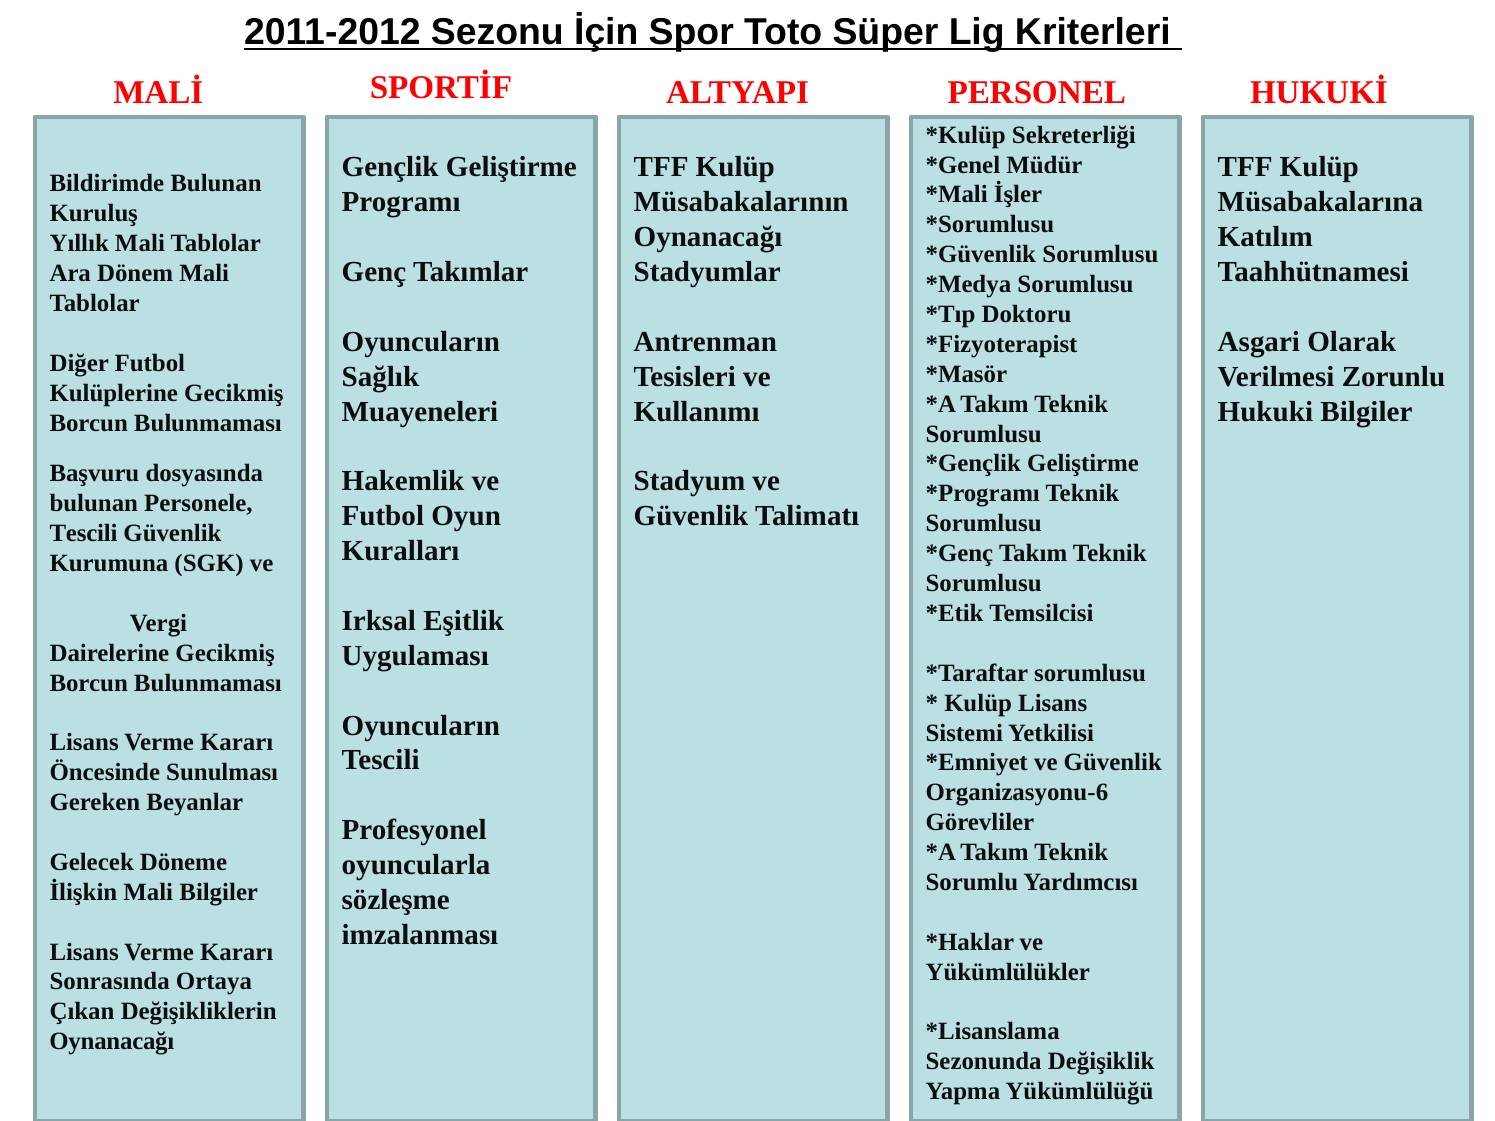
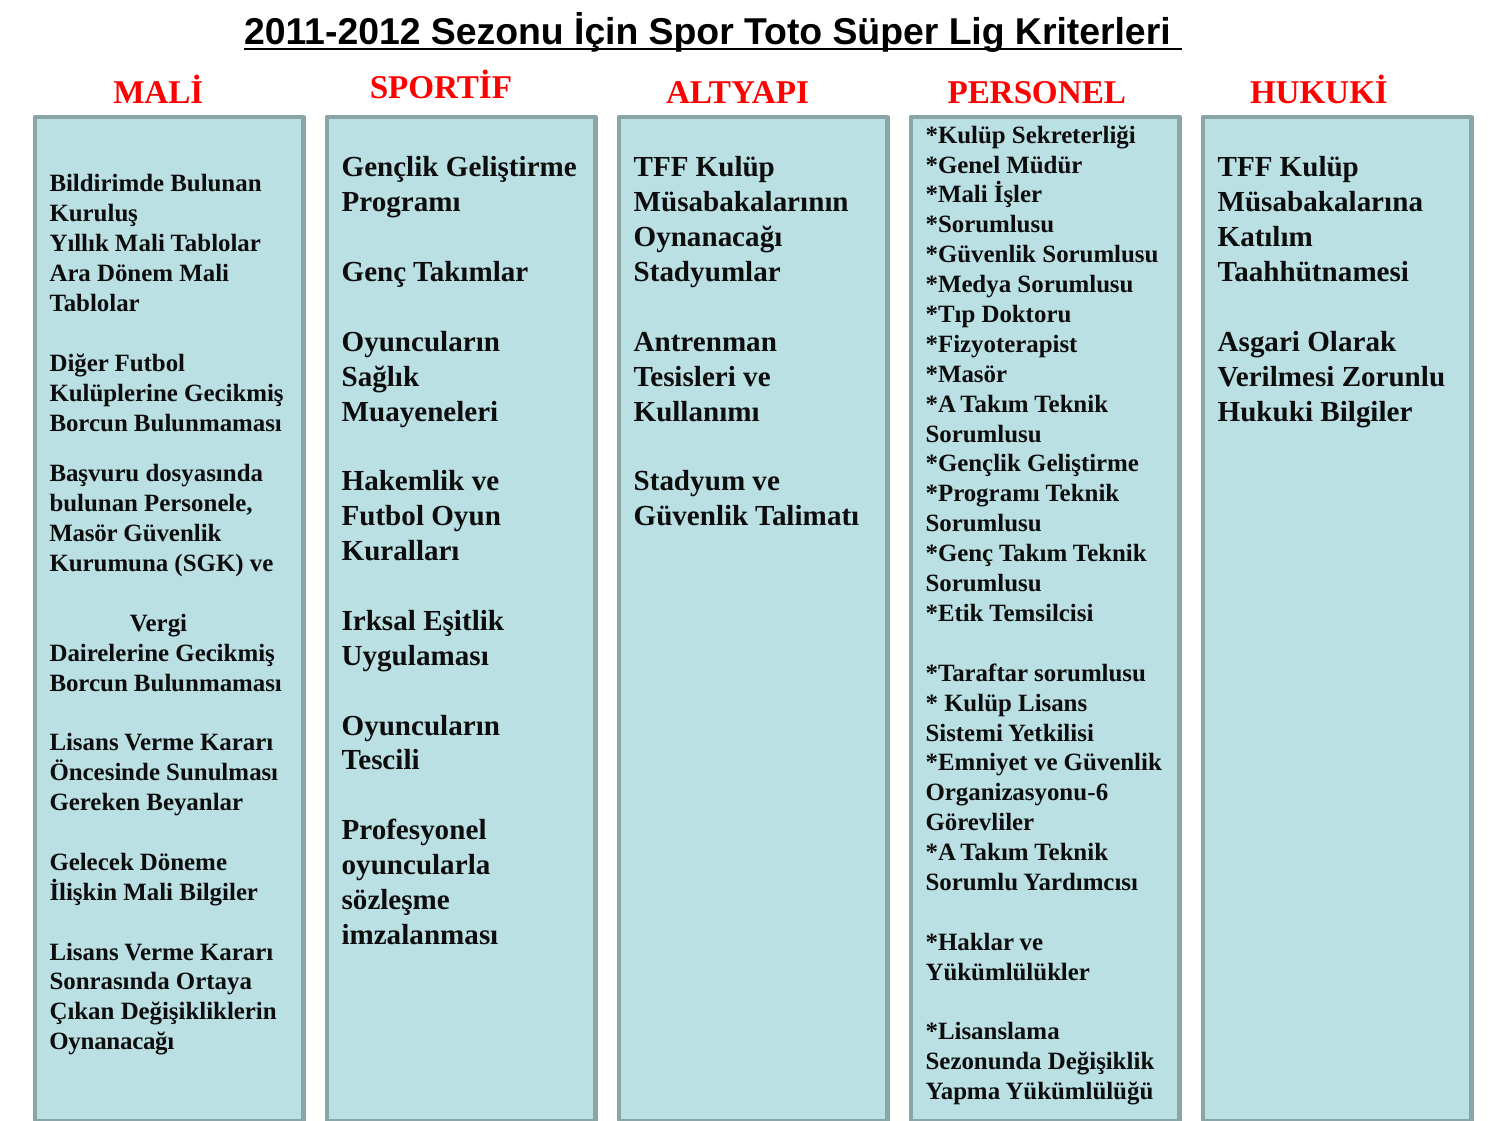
Tescili at (84, 533): Tescili -> Masör
